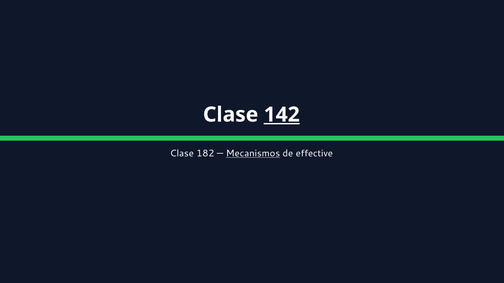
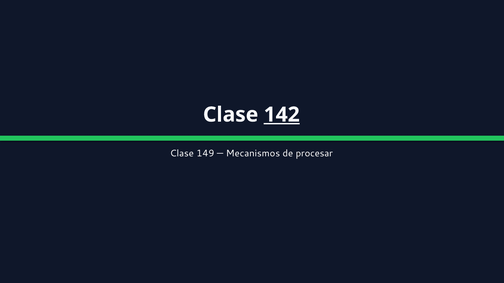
182: 182 -> 149
Mecanismos underline: present -> none
effective: effective -> procesar
